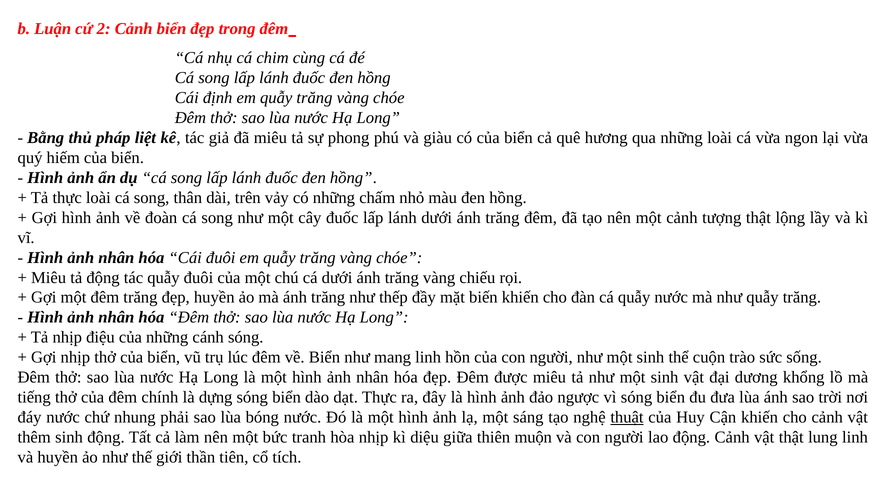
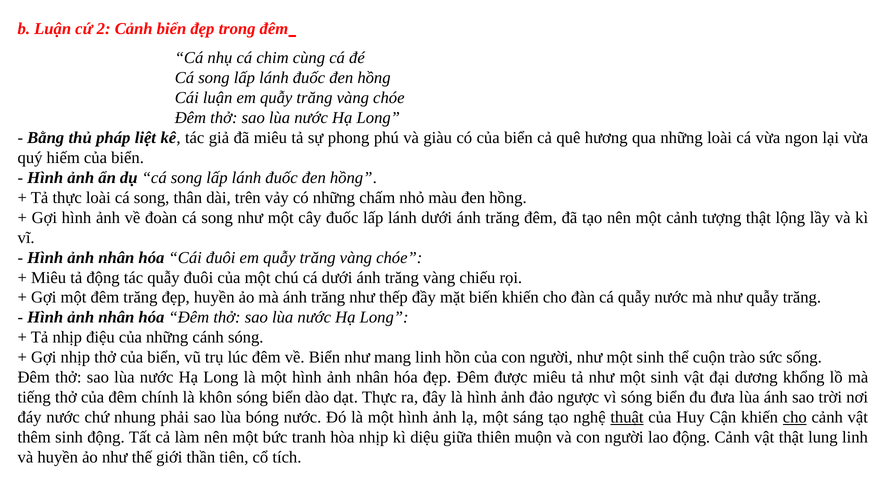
Cái định: định -> luận
dựng: dựng -> khôn
cho at (795, 417) underline: none -> present
